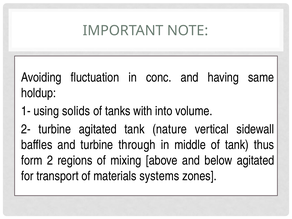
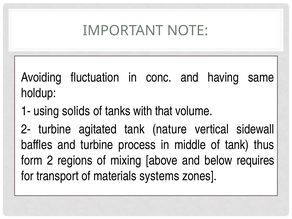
into: into -> that
through: through -> process
below agitated: agitated -> requires
